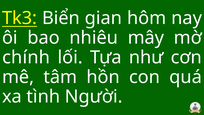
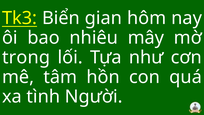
chính: chính -> trong
